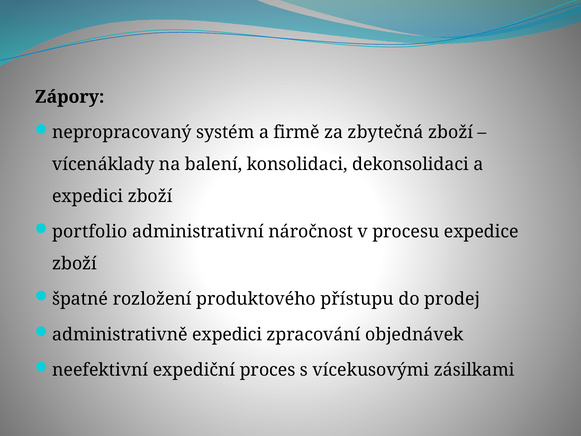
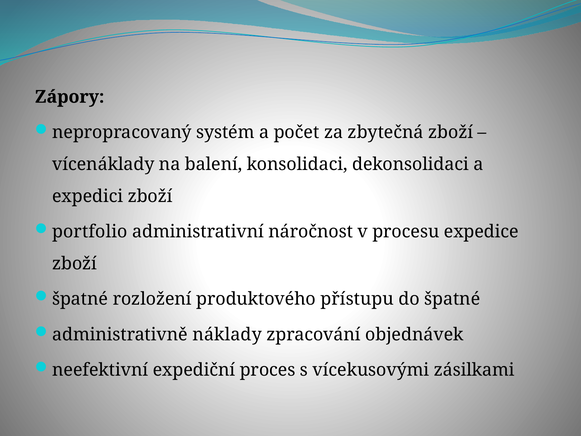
firmě: firmě -> počet
do prodej: prodej -> špatné
administrativně expedici: expedici -> náklady
